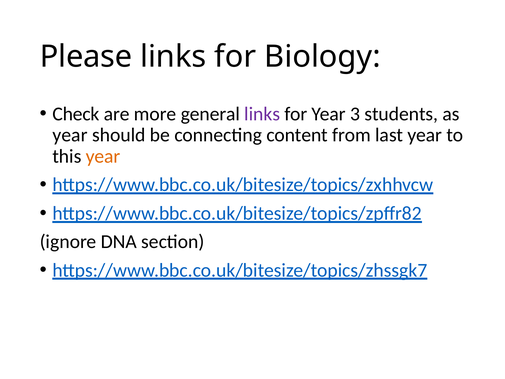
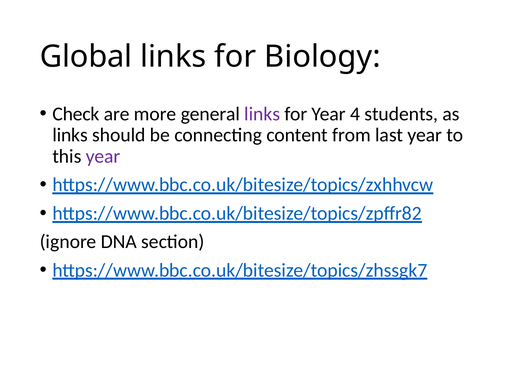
Please: Please -> Global
3: 3 -> 4
year at (70, 135): year -> links
year at (103, 156) colour: orange -> purple
